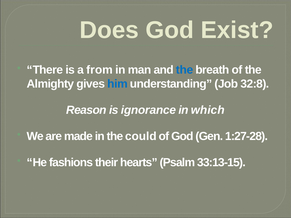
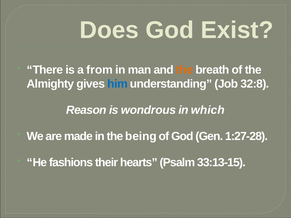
the at (185, 70) colour: blue -> orange
ignorance: ignorance -> wondrous
could: could -> being
